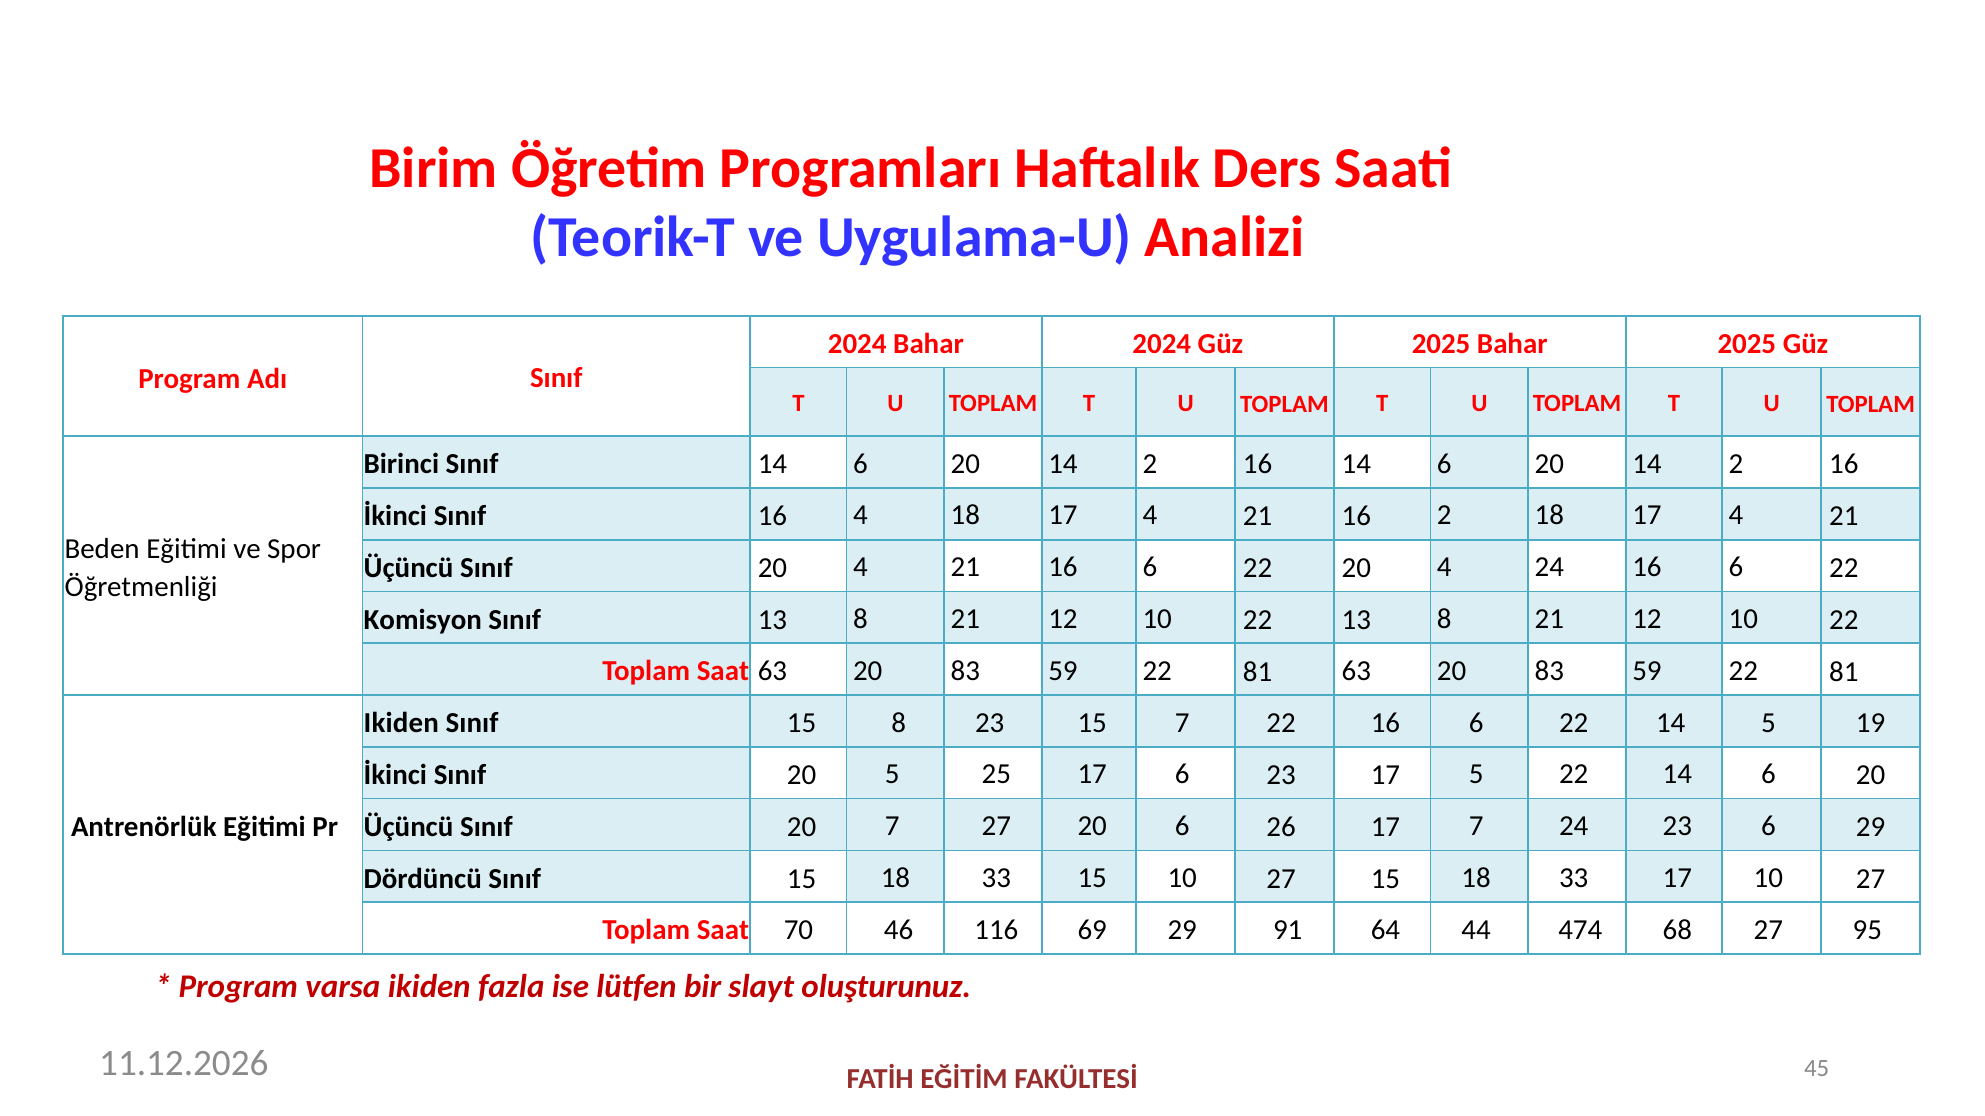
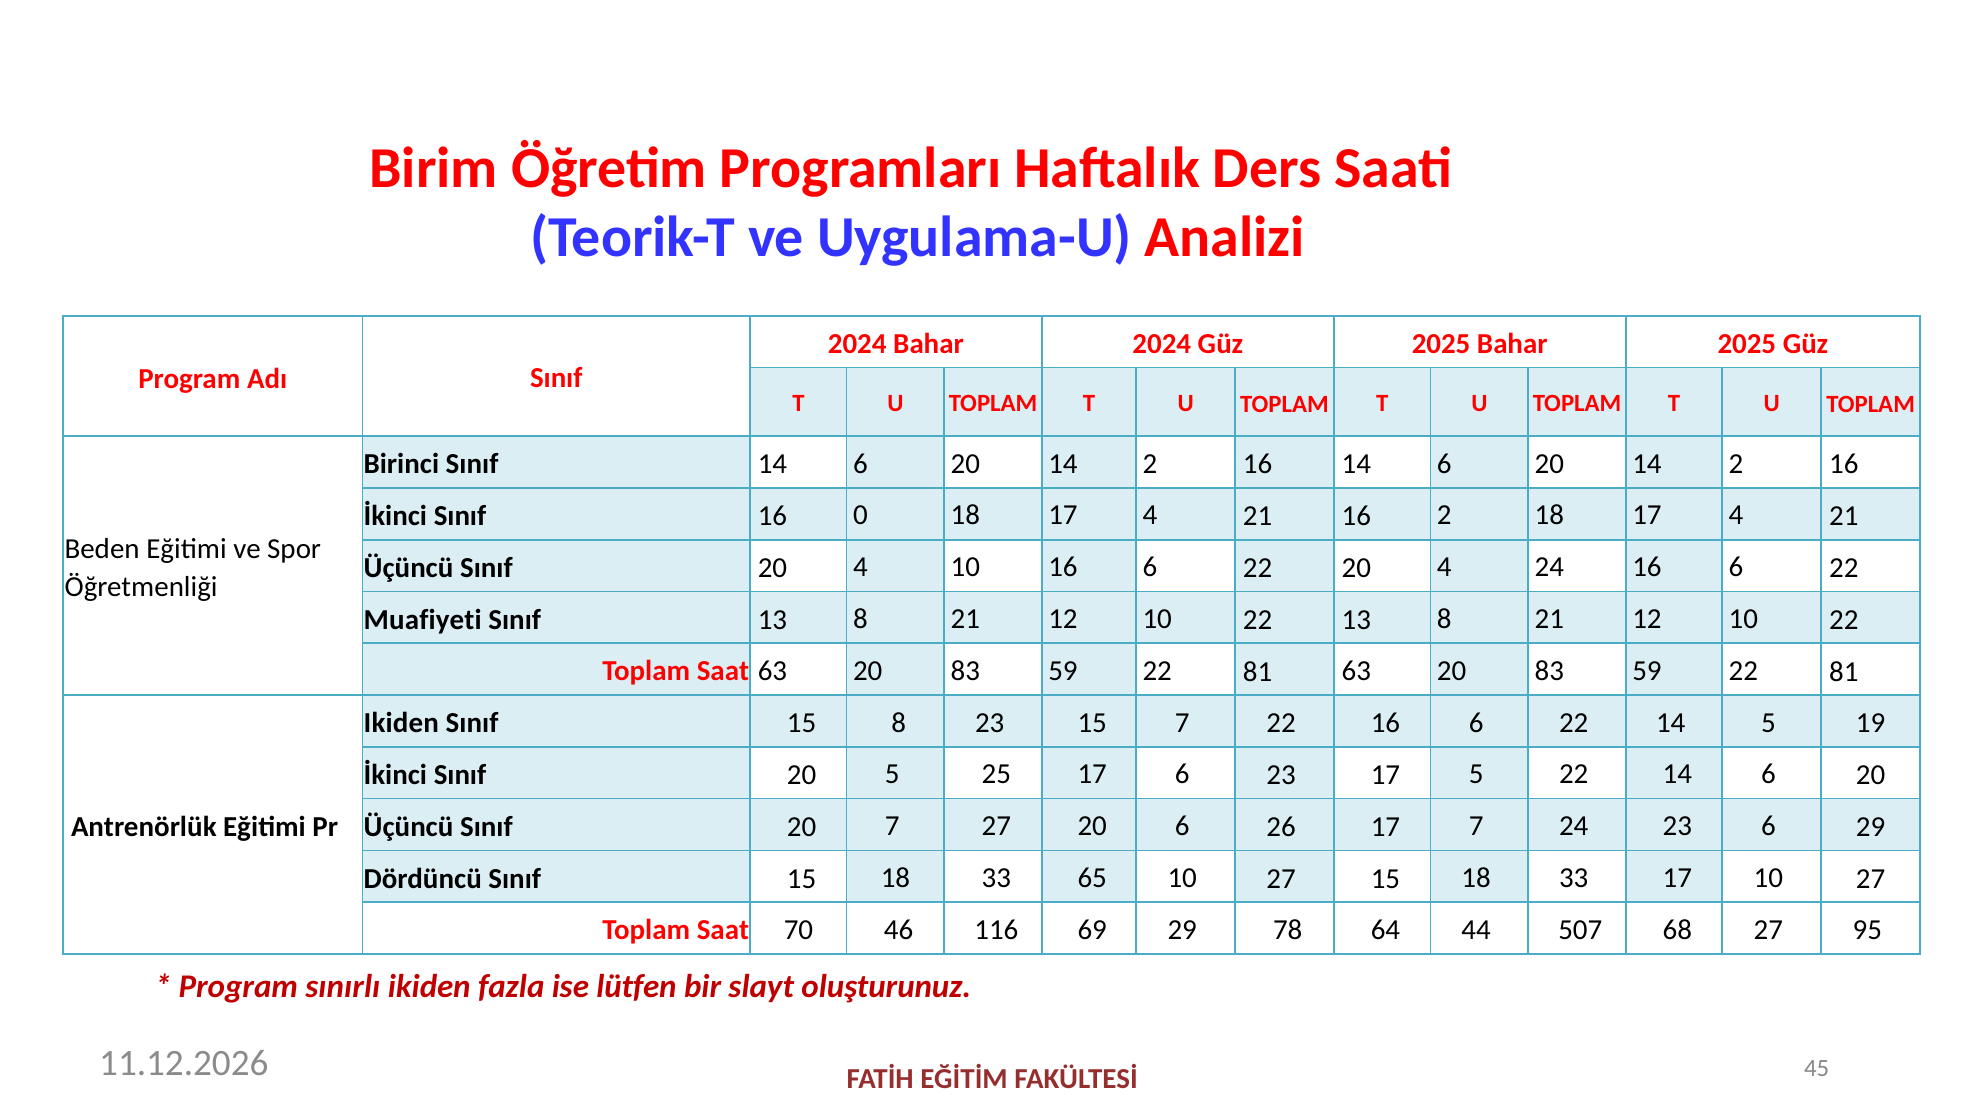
16 4: 4 -> 0
20 4 21: 21 -> 10
Komisyon: Komisyon -> Muafiyeti
33 15: 15 -> 65
91: 91 -> 78
474: 474 -> 507
varsa: varsa -> sınırlı
